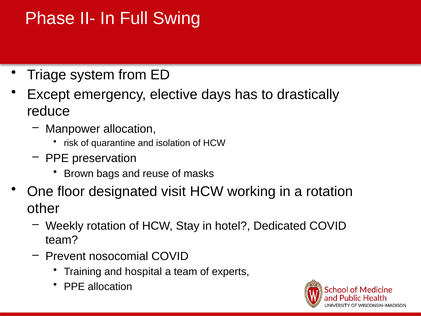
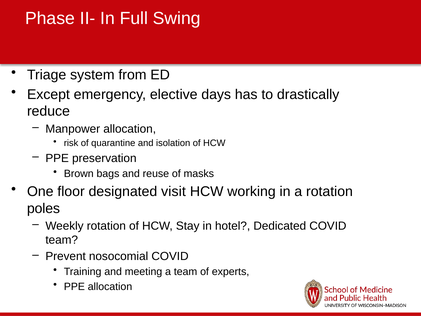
other: other -> poles
hospital: hospital -> meeting
